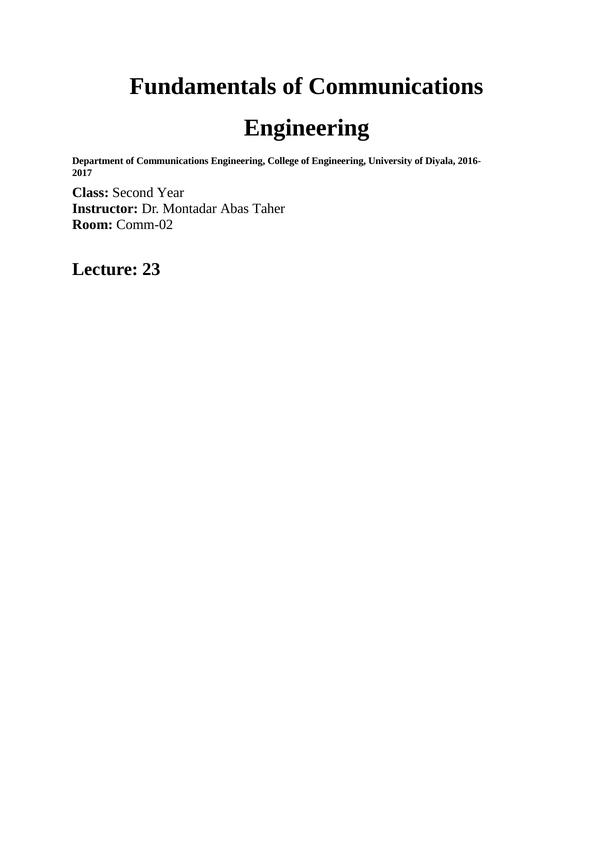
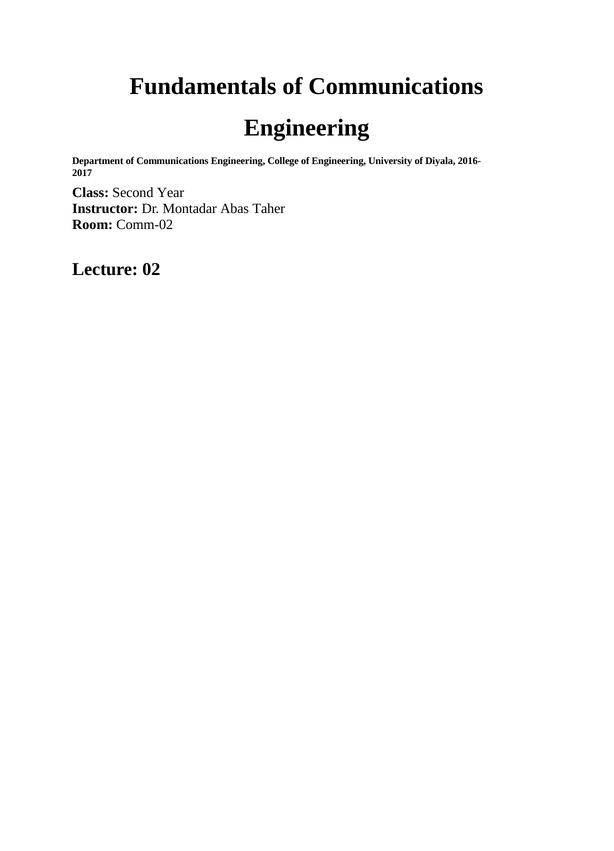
23: 23 -> 02
